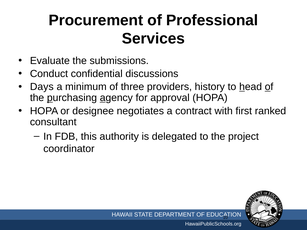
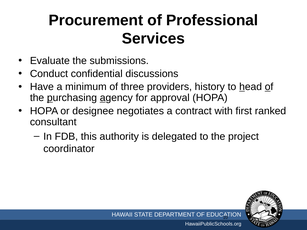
Days: Days -> Have
